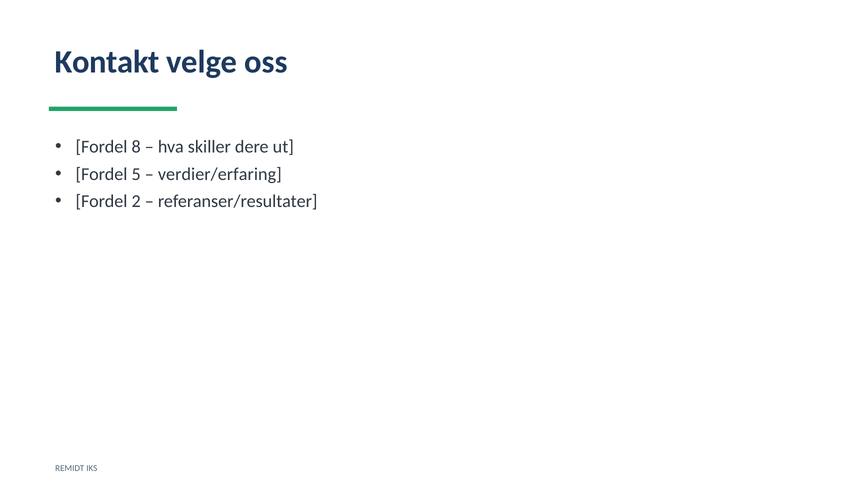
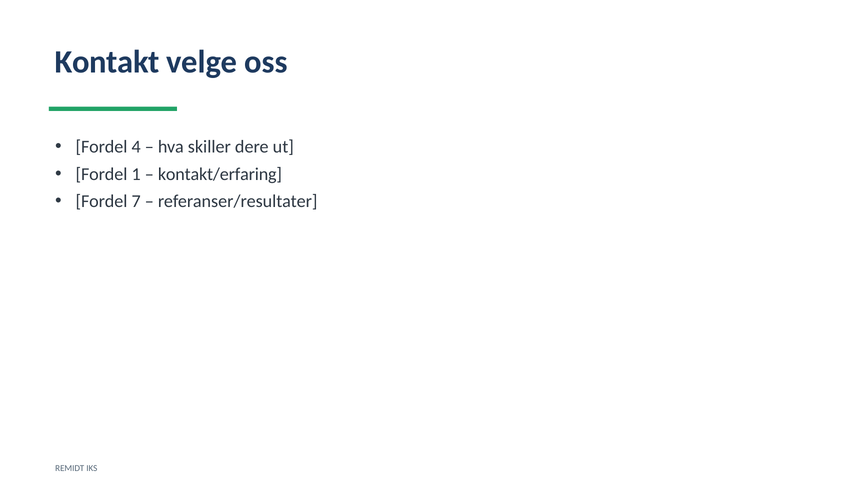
8: 8 -> 4
5: 5 -> 1
verdier/erfaring: verdier/erfaring -> kontakt/erfaring
2: 2 -> 7
